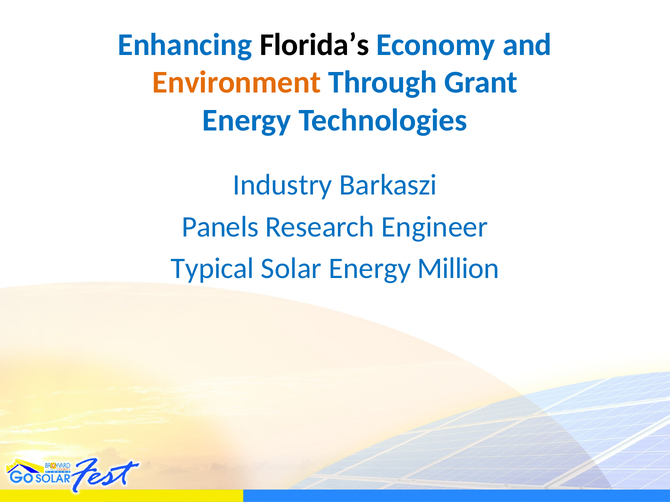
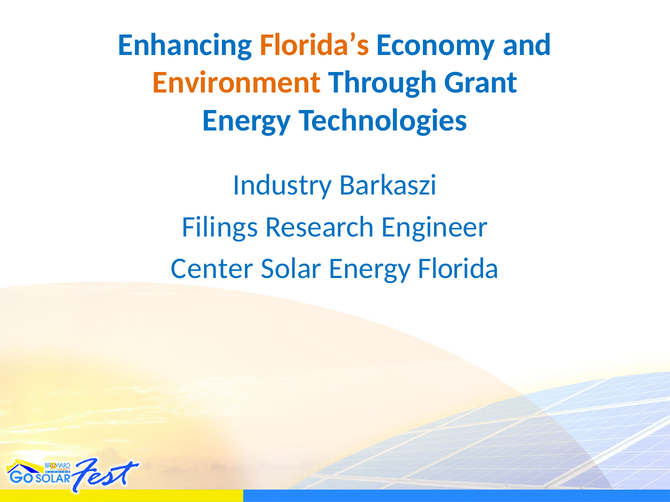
Florida’s colour: black -> orange
Panels: Panels -> Filings
Typical: Typical -> Center
Million: Million -> Florida
